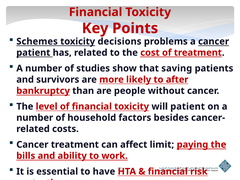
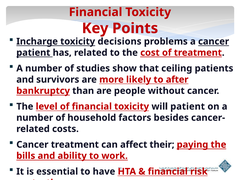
Schemes: Schemes -> Incharge
saving: saving -> ceiling
limit: limit -> their
